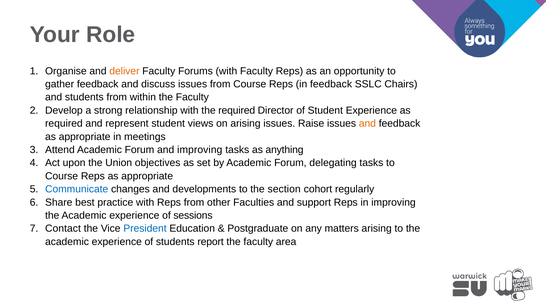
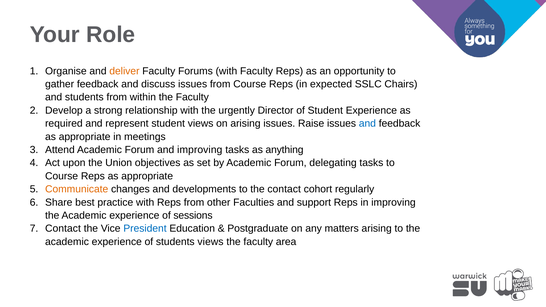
in feedback: feedback -> expected
the required: required -> urgently
and at (367, 124) colour: orange -> blue
Communicate colour: blue -> orange
the section: section -> contact
students report: report -> views
